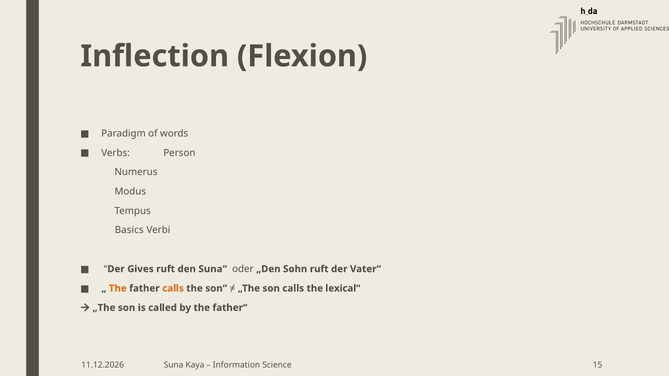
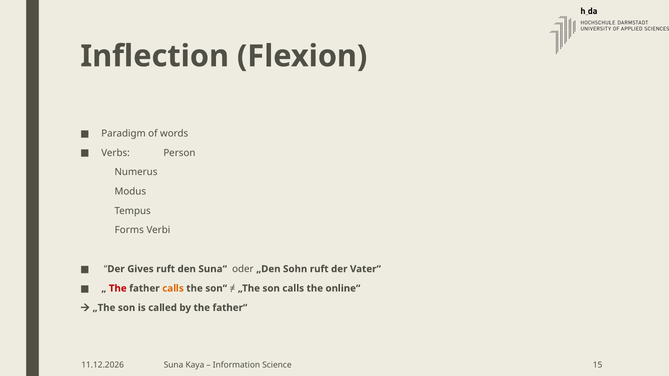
Basics: Basics -> Forms
The at (118, 289) colour: orange -> red
lexical“: lexical“ -> online“
